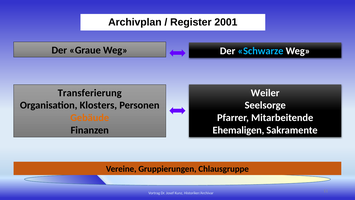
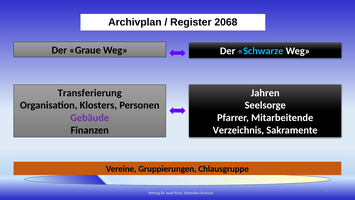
2001: 2001 -> 2068
Weiler: Weiler -> Jahren
Gebäude colour: orange -> purple
Ehemaligen: Ehemaligen -> Verzeichnis
